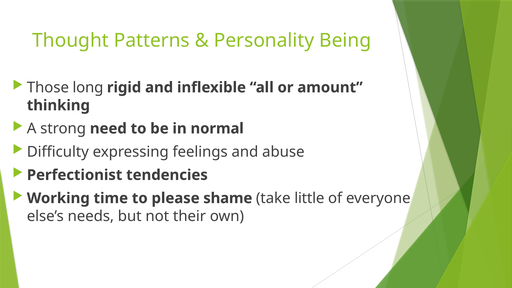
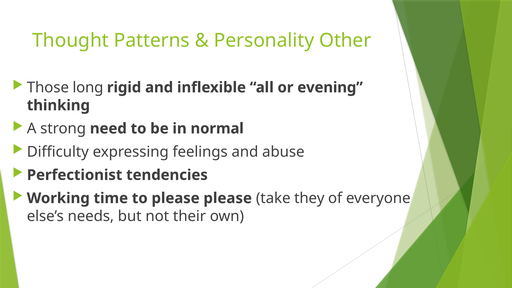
Being: Being -> Other
amount: amount -> evening
please shame: shame -> please
little: little -> they
